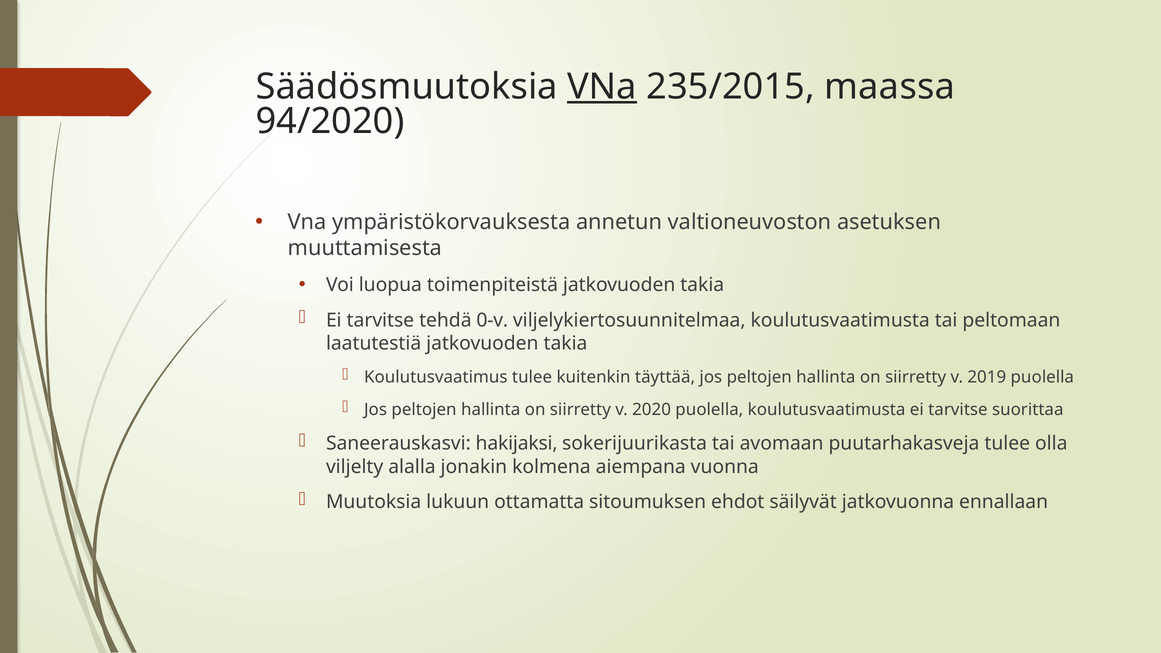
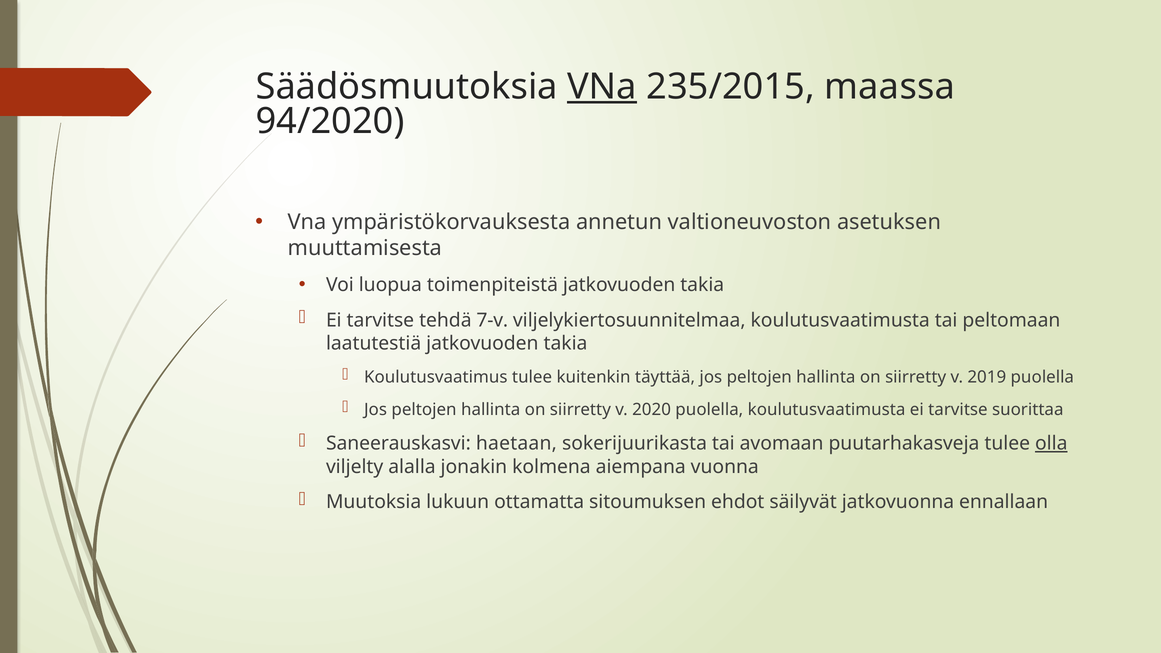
0-v: 0-v -> 7-v
hakijaksi: hakijaksi -> haetaan
olla underline: none -> present
